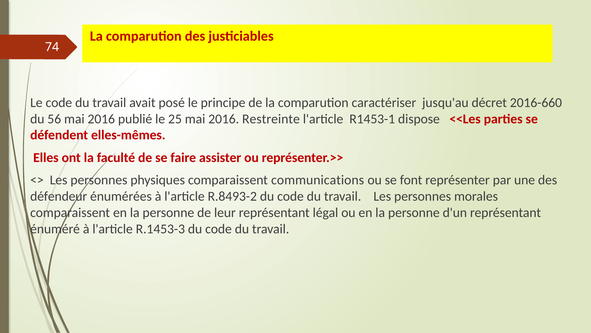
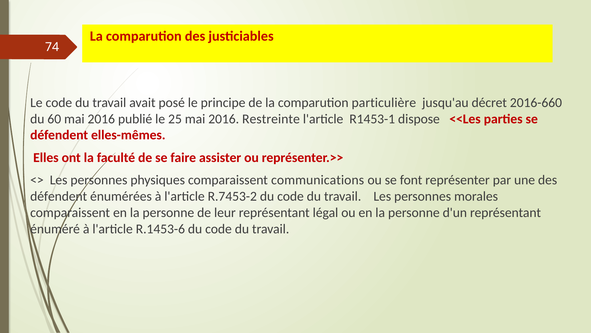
caractériser: caractériser -> particulière
56: 56 -> 60
défendeur at (59, 196): défendeur -> défendent
R.8493-2: R.8493-2 -> R.7453-2
R.1453-3: R.1453-3 -> R.1453-6
